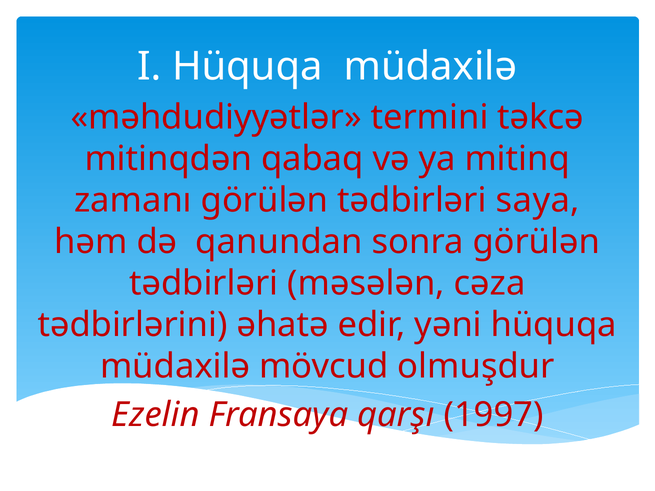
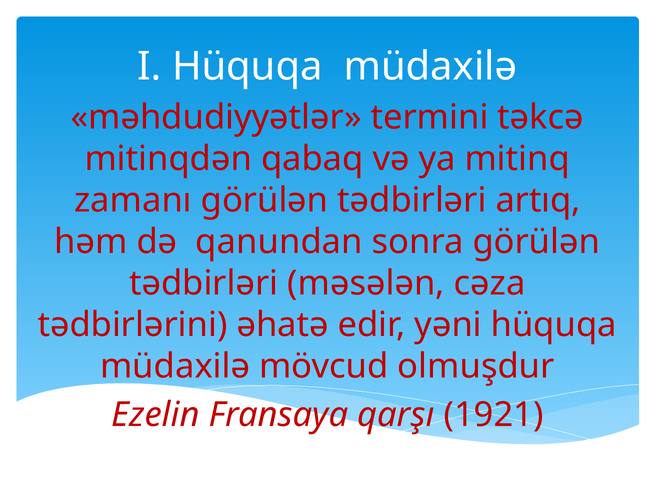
saya: saya -> artıq
1997: 1997 -> 1921
